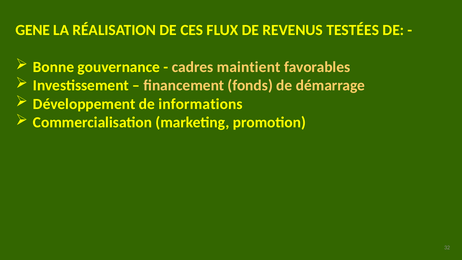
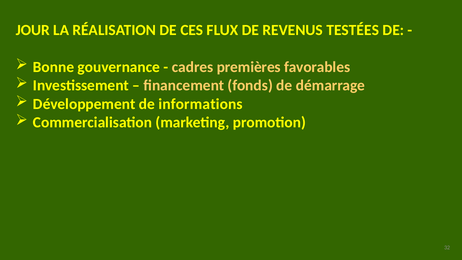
GENE: GENE -> JOUR
maintient: maintient -> premières
